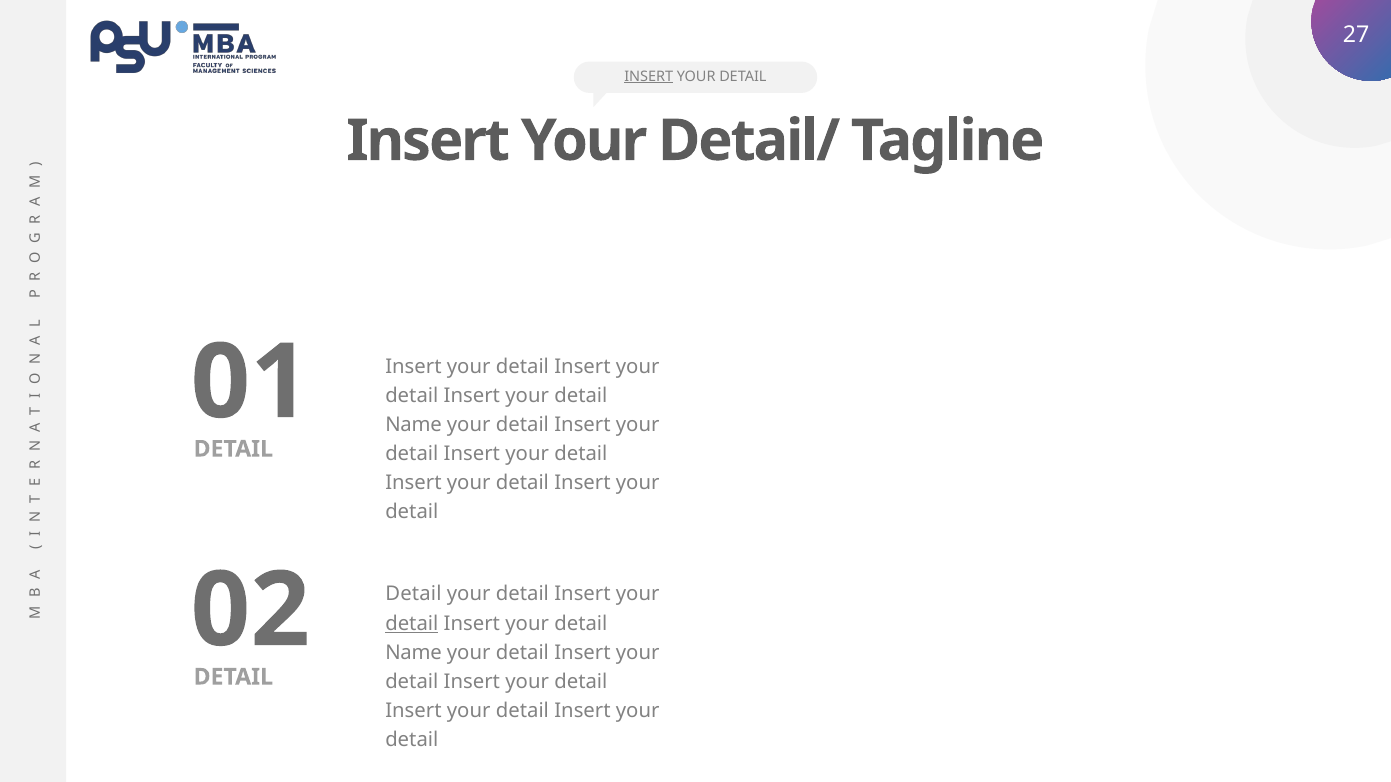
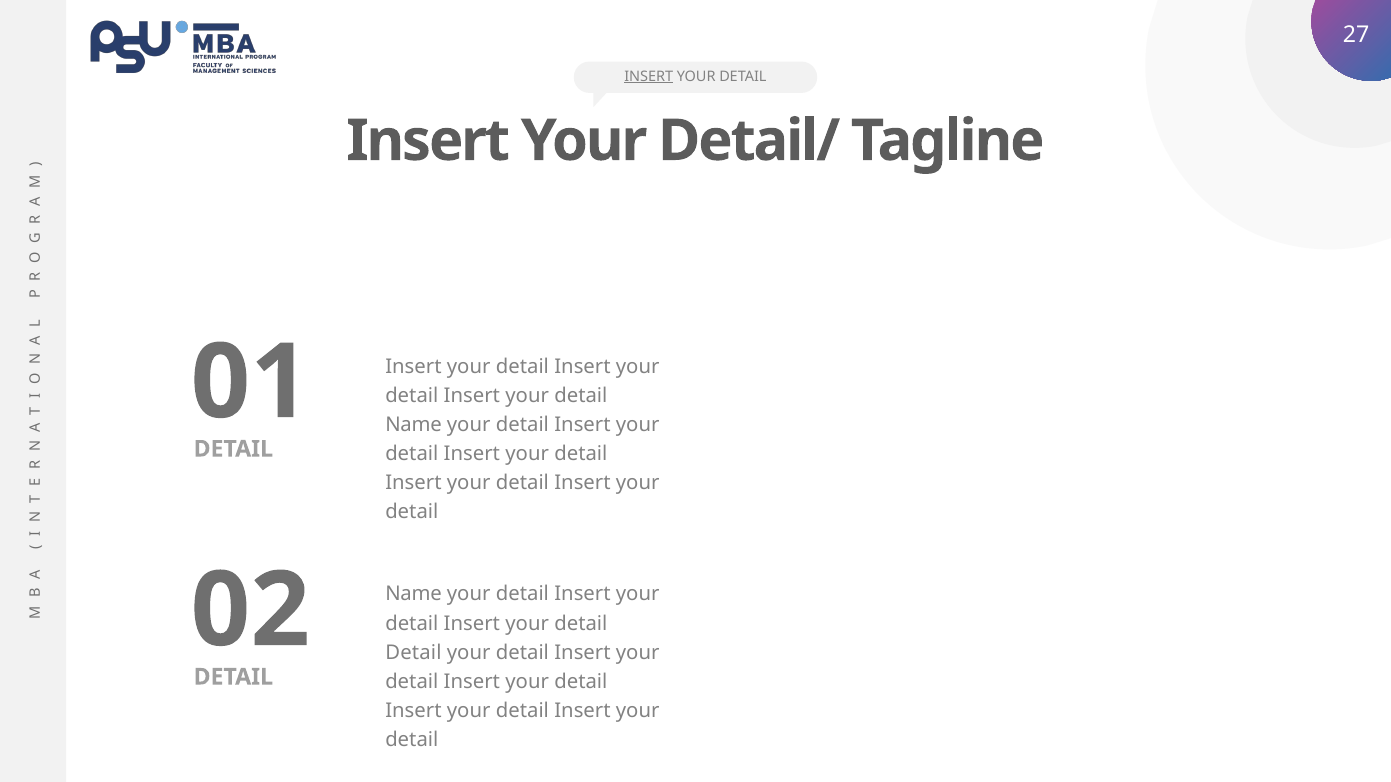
Detail at (413, 595): Detail -> Name
detail at (412, 624) underline: present -> none
Name at (414, 653): Name -> Detail
